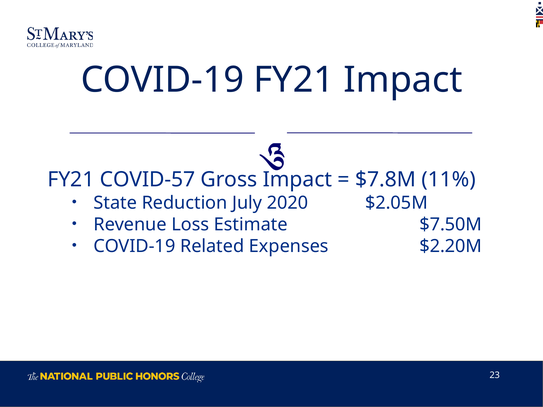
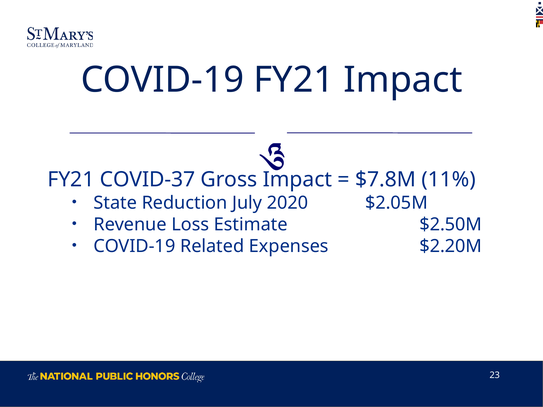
COVID-57: COVID-57 -> COVID-37
$7.50M: $7.50M -> $2.50M
